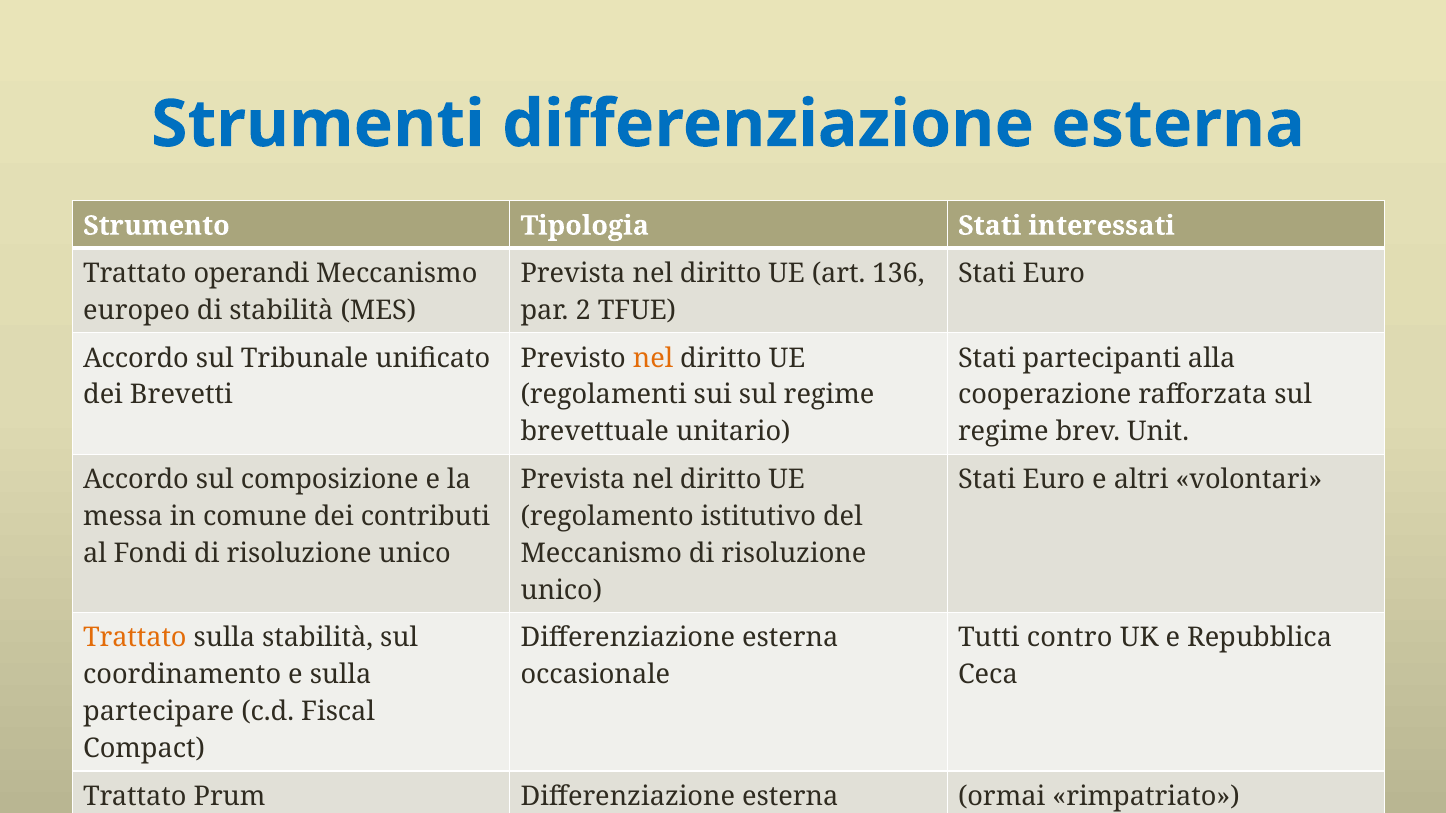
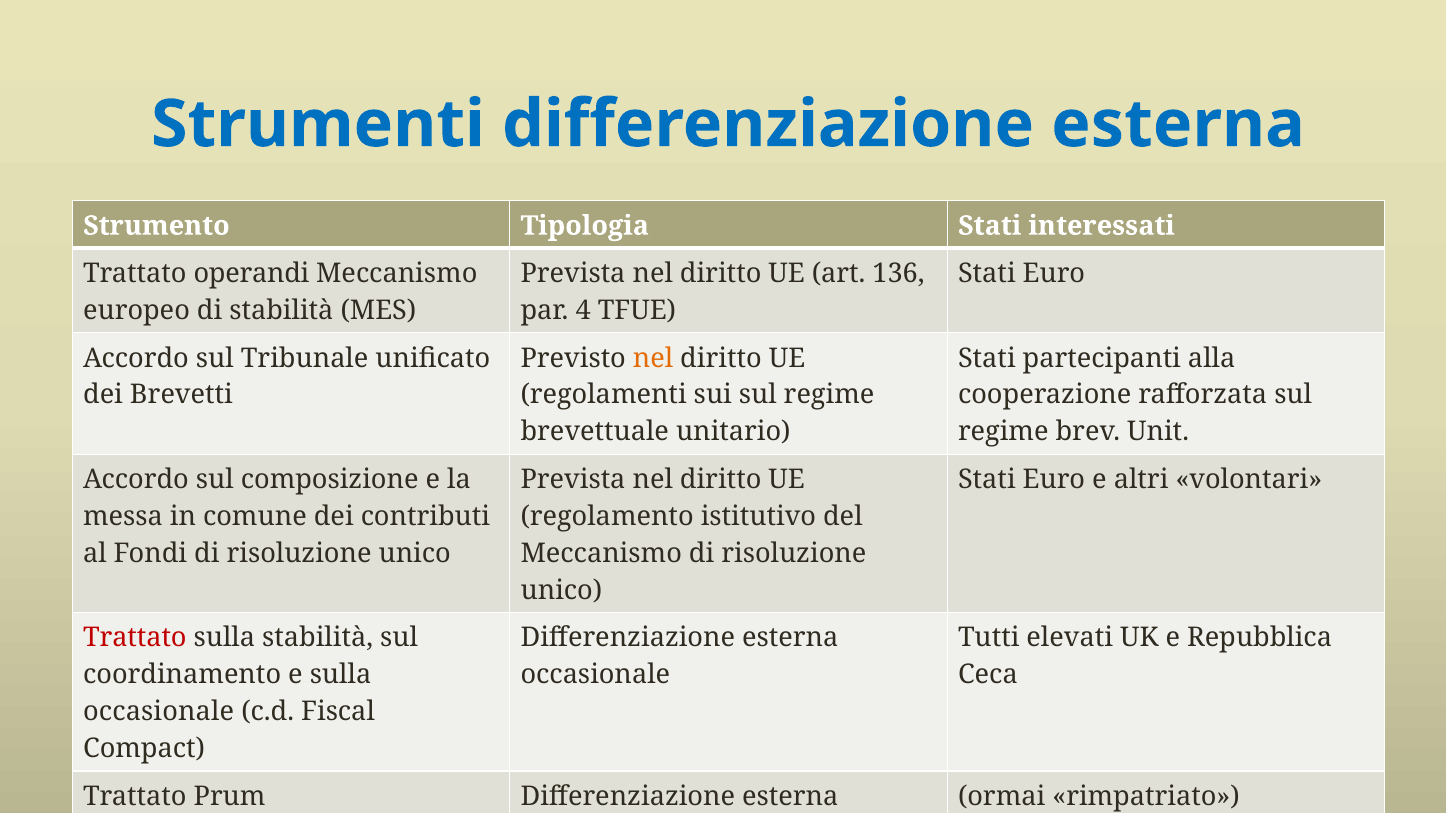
2: 2 -> 4
Trattato at (135, 638) colour: orange -> red
contro: contro -> elevati
partecipare at (159, 712): partecipare -> occasionale
